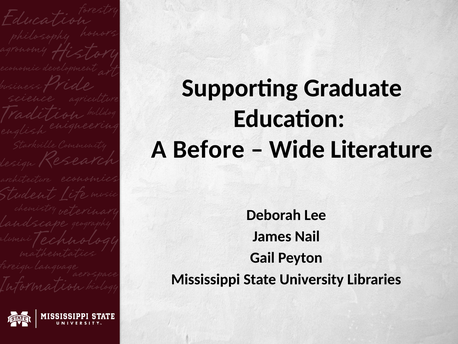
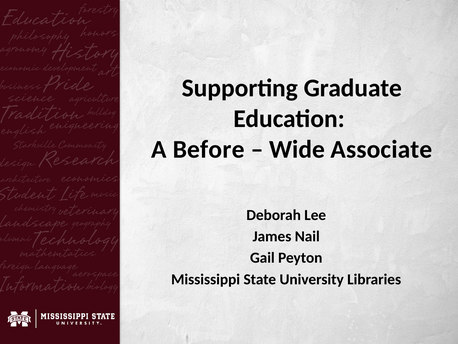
Literature: Literature -> Associate
